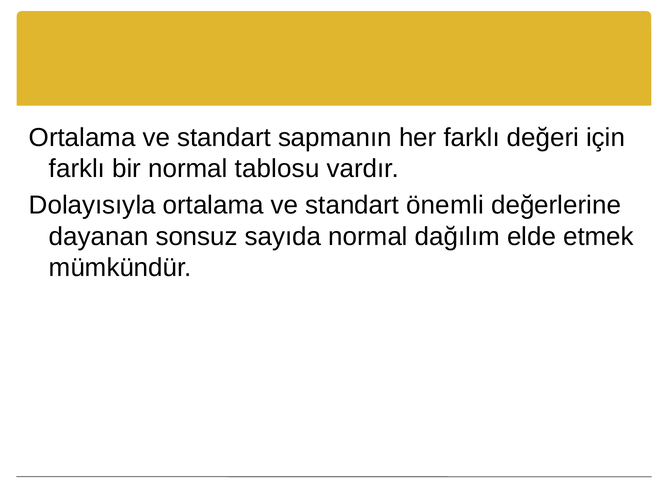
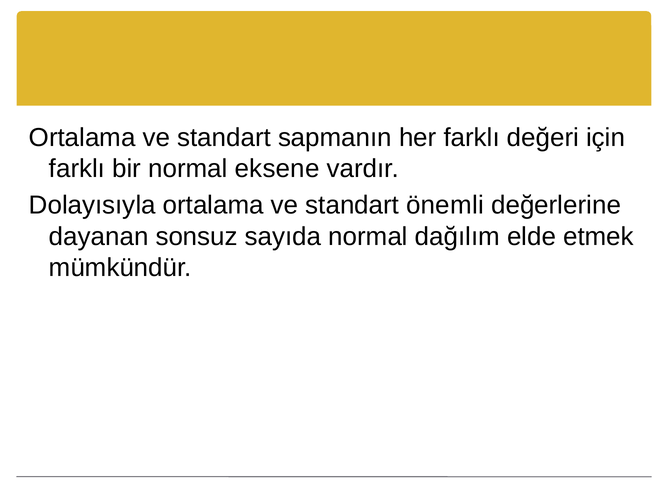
tablosu: tablosu -> eksene
